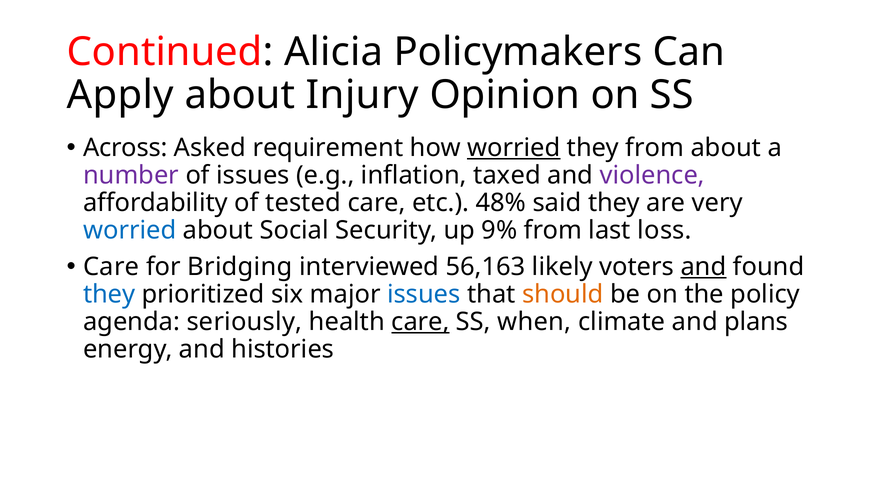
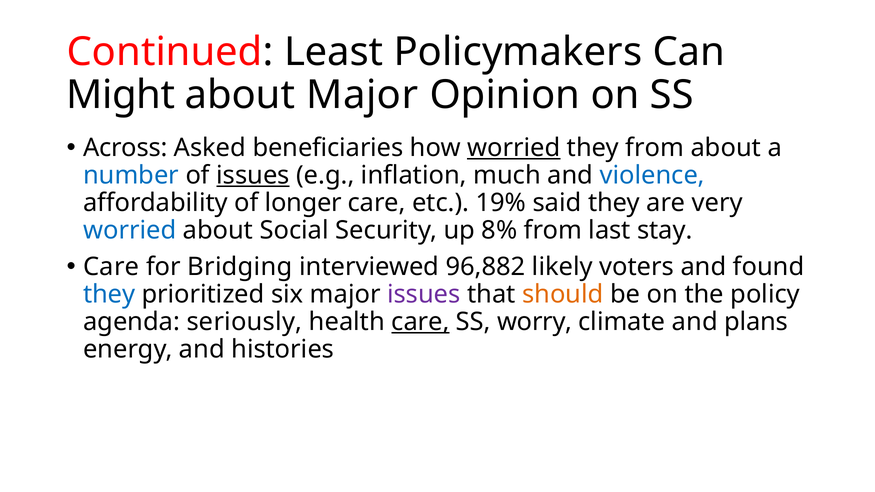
Alicia: Alicia -> Least
Apply: Apply -> Might
about Injury: Injury -> Major
requirement: requirement -> beneficiaries
number colour: purple -> blue
issues at (253, 175) underline: none -> present
taxed: taxed -> much
violence colour: purple -> blue
tested: tested -> longer
48%: 48% -> 19%
9%: 9% -> 8%
loss: loss -> stay
56,163: 56,163 -> 96,882
and at (703, 267) underline: present -> none
issues at (424, 295) colour: blue -> purple
when: when -> worry
